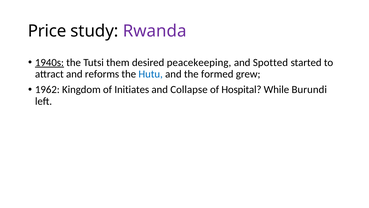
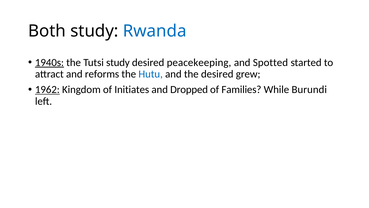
Price: Price -> Both
Rwanda colour: purple -> blue
Tutsi them: them -> study
the formed: formed -> desired
1962 underline: none -> present
Collapse: Collapse -> Dropped
Hospital: Hospital -> Families
